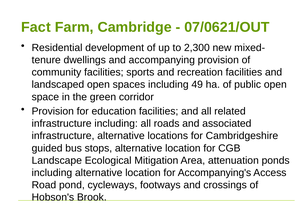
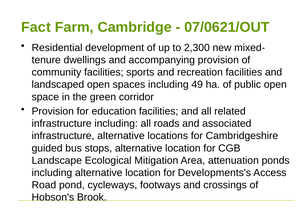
Accompanying's: Accompanying's -> Developments's
